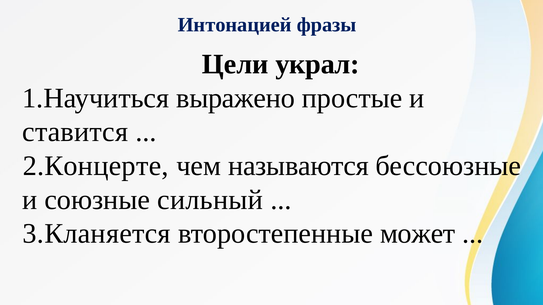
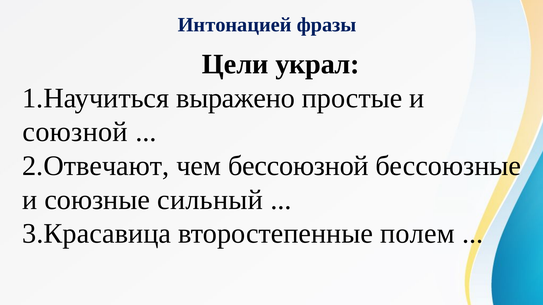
ставится: ставится -> союзной
2.Концерте: 2.Концерте -> 2.Отвечают
называются: называются -> бессоюзной
3.Кланяется: 3.Кланяется -> 3.Красавица
может: может -> полем
